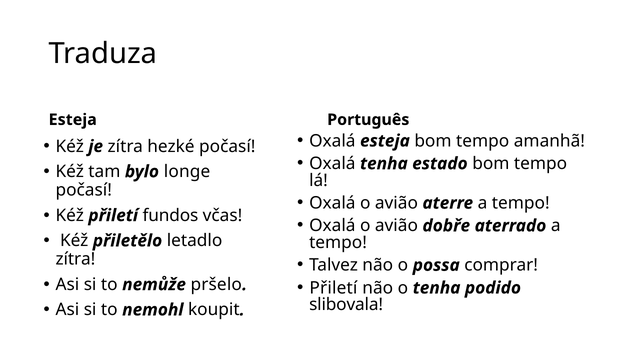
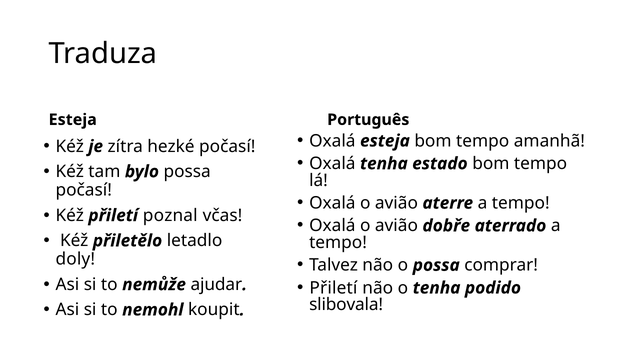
bylo longe: longe -> possa
fundos: fundos -> poznal
zítra at (75, 260): zítra -> doly
pršelo: pršelo -> ajudar
